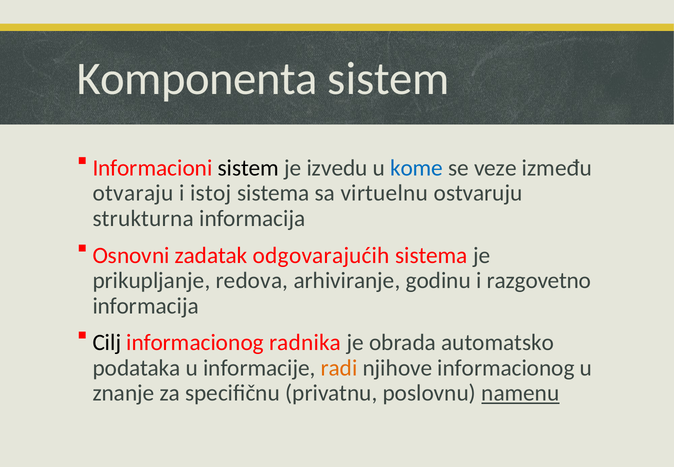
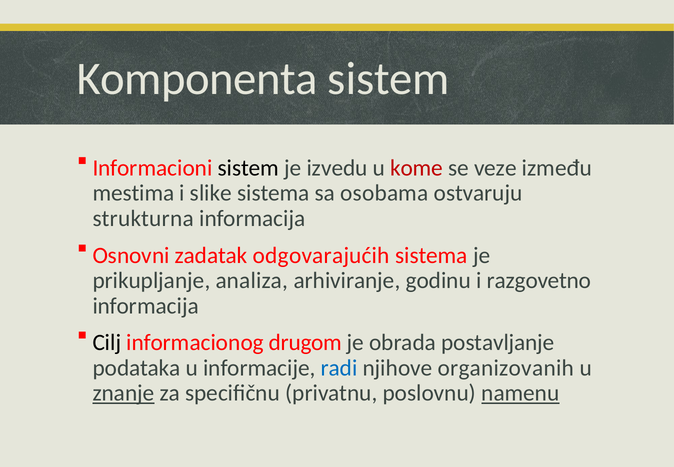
kome colour: blue -> red
otvaraju: otvaraju -> mestima
istoj: istoj -> slike
virtuelnu: virtuelnu -> osobama
redova: redova -> analiza
radnika: radnika -> drugom
automatsko: automatsko -> postavljanje
radi colour: orange -> blue
njihove informacionog: informacionog -> organizovanih
znanje underline: none -> present
